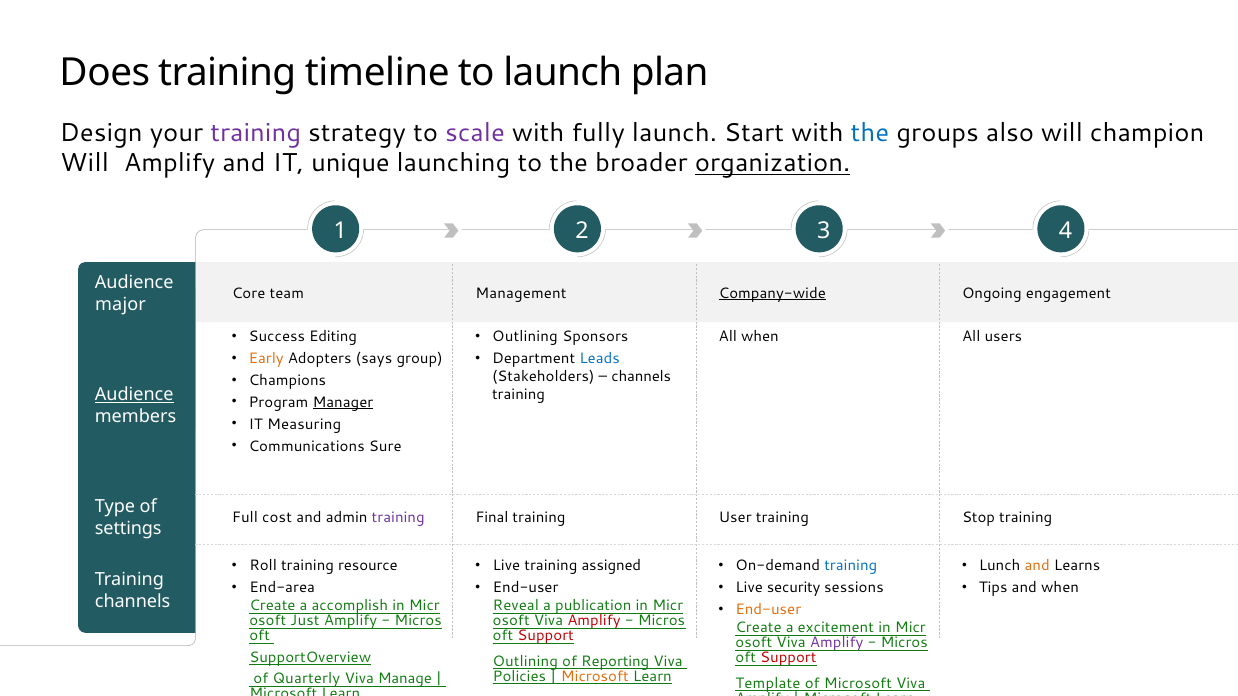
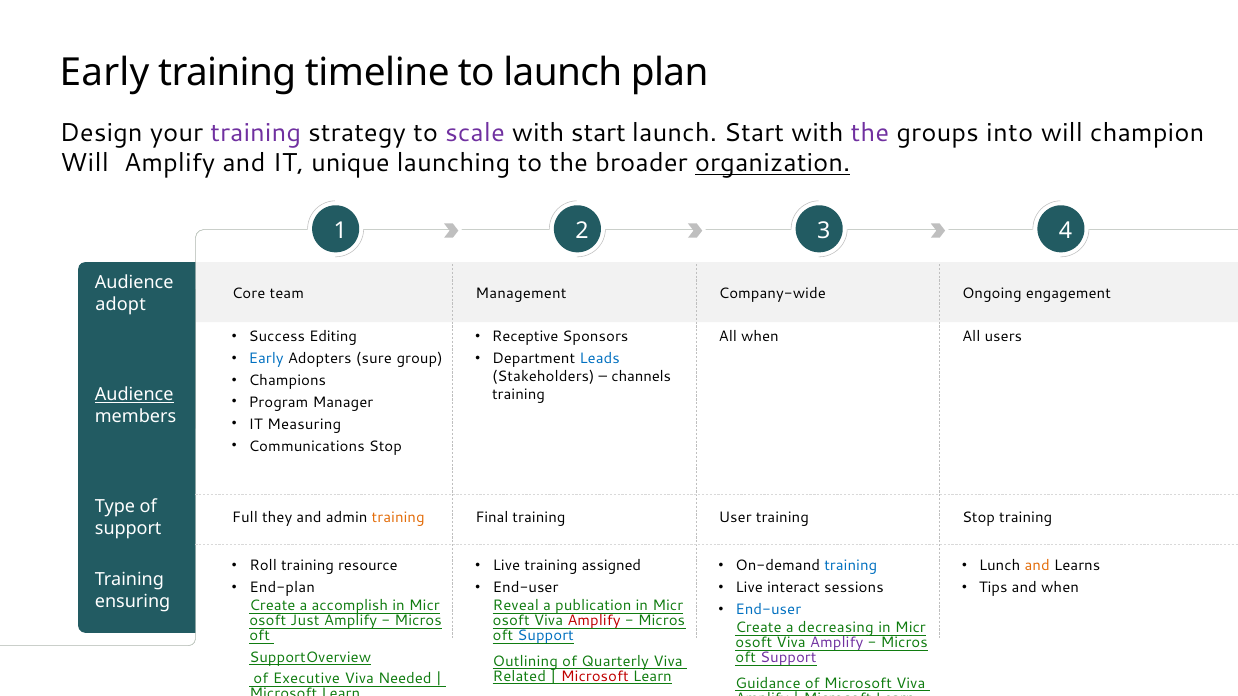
Does at (105, 72): Does -> Early
with fully: fully -> start
the at (870, 133) colour: blue -> purple
also: also -> into
Company-wide underline: present -> none
major: major -> adopt
Outlining at (525, 337): Outlining -> Receptive
Early at (266, 359) colour: orange -> blue
says: says -> sure
Manager underline: present -> none
Communications Sure: Sure -> Stop
cost: cost -> they
training at (398, 517) colour: purple -> orange
settings at (128, 528): settings -> support
End-area: End-area -> End-plan
security: security -> interact
channels at (133, 602): channels -> ensuring
End-user at (768, 610) colour: orange -> blue
excitement: excitement -> decreasing
Support at (546, 636) colour: red -> blue
Support at (788, 658) colour: red -> purple
Reporting: Reporting -> Quarterly
Policies: Policies -> Related
Microsoft at (595, 677) colour: orange -> red
Quarterly: Quarterly -> Executive
Manage: Manage -> Needed
Template: Template -> Guidance
